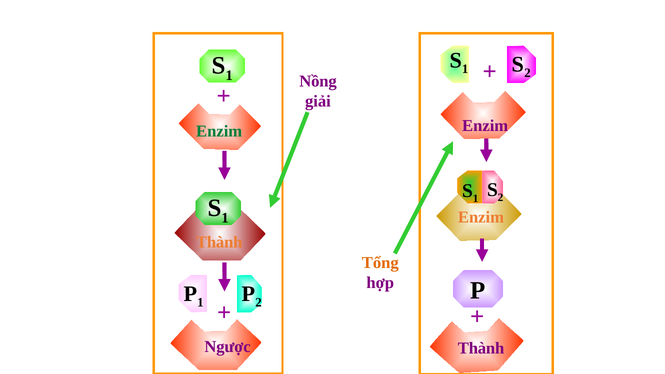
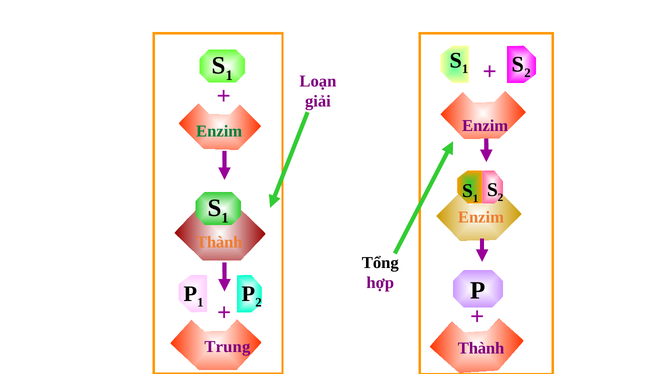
Nồng: Nồng -> Loạn
Tổng colour: orange -> black
Ngược: Ngược -> Trung
